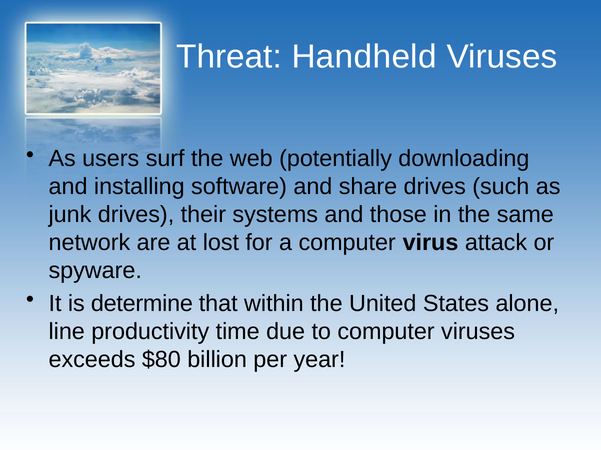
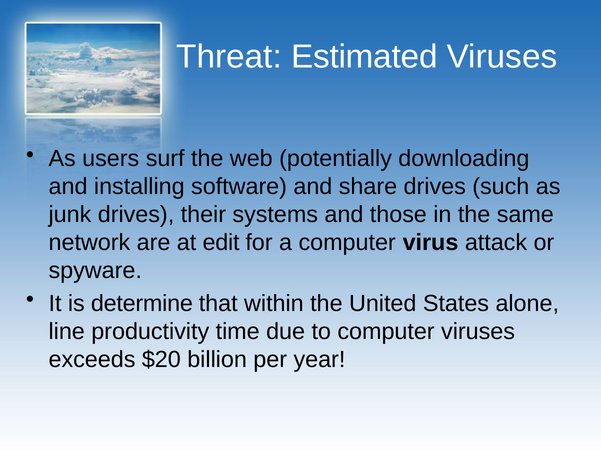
Handheld: Handheld -> Estimated
lost: lost -> edit
$80: $80 -> $20
